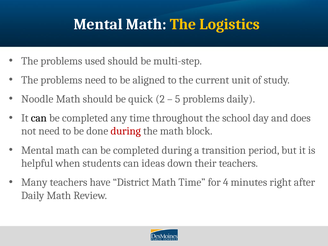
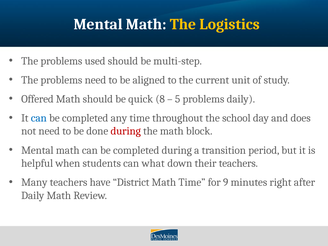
Noodle: Noodle -> Offered
2: 2 -> 8
can at (39, 118) colour: black -> blue
ideas: ideas -> what
4: 4 -> 9
